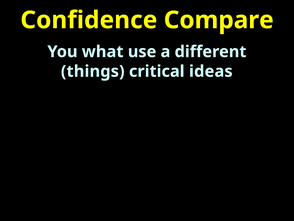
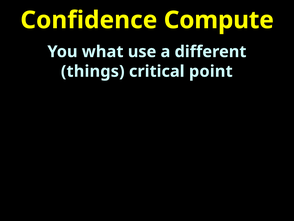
Compare: Compare -> Compute
ideas: ideas -> point
